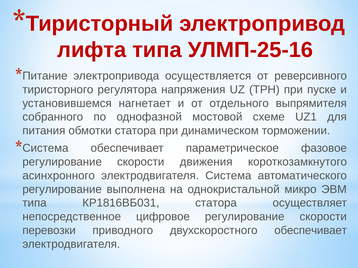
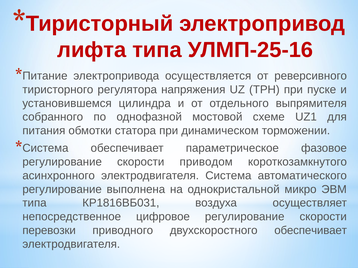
нагнетает: нагнетает -> цилиндра
движения: движения -> приводом
КР1816ВБ031 статора: статора -> воздуха
